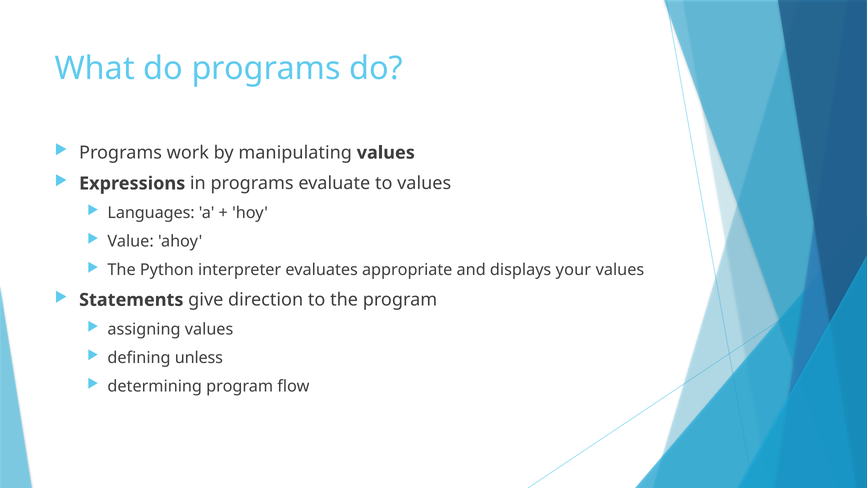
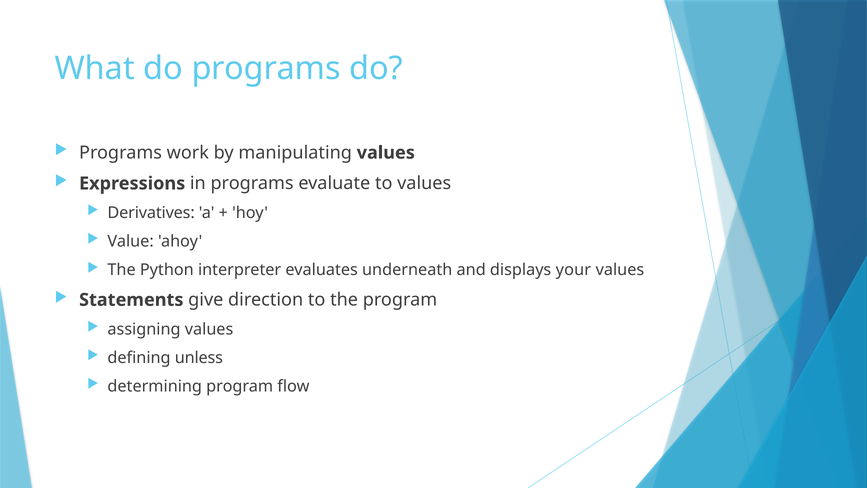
Languages: Languages -> Derivatives
appropriate: appropriate -> underneath
